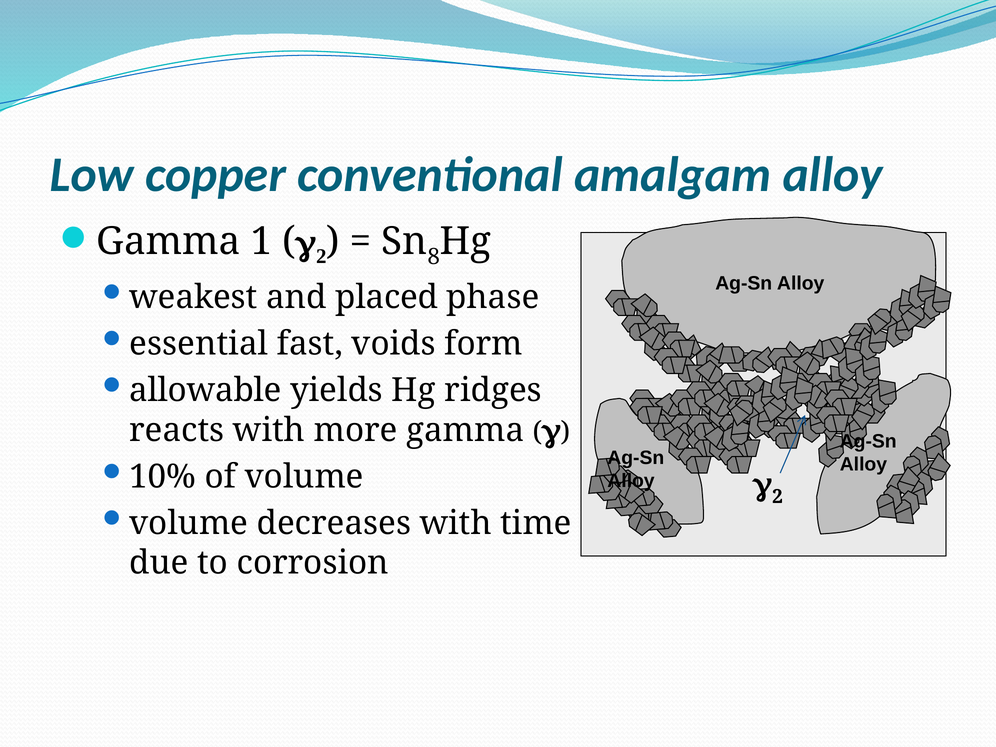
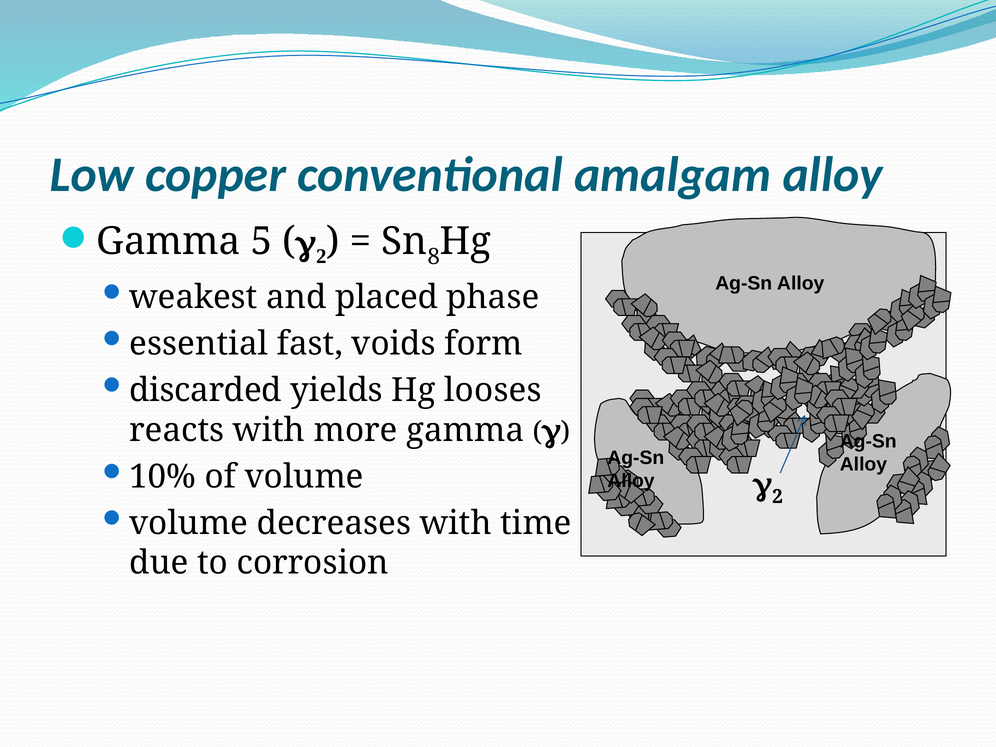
1: 1 -> 5
allowable: allowable -> discarded
ridges: ridges -> looses
